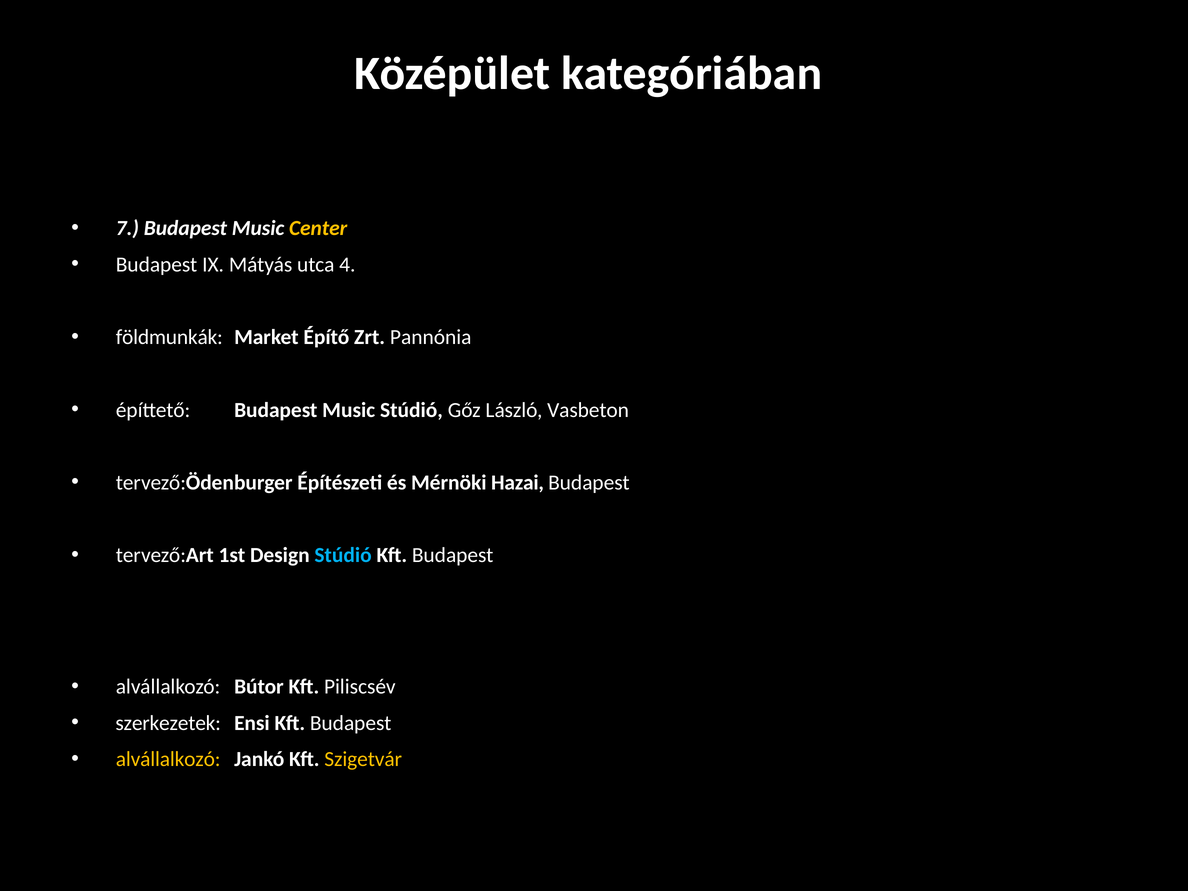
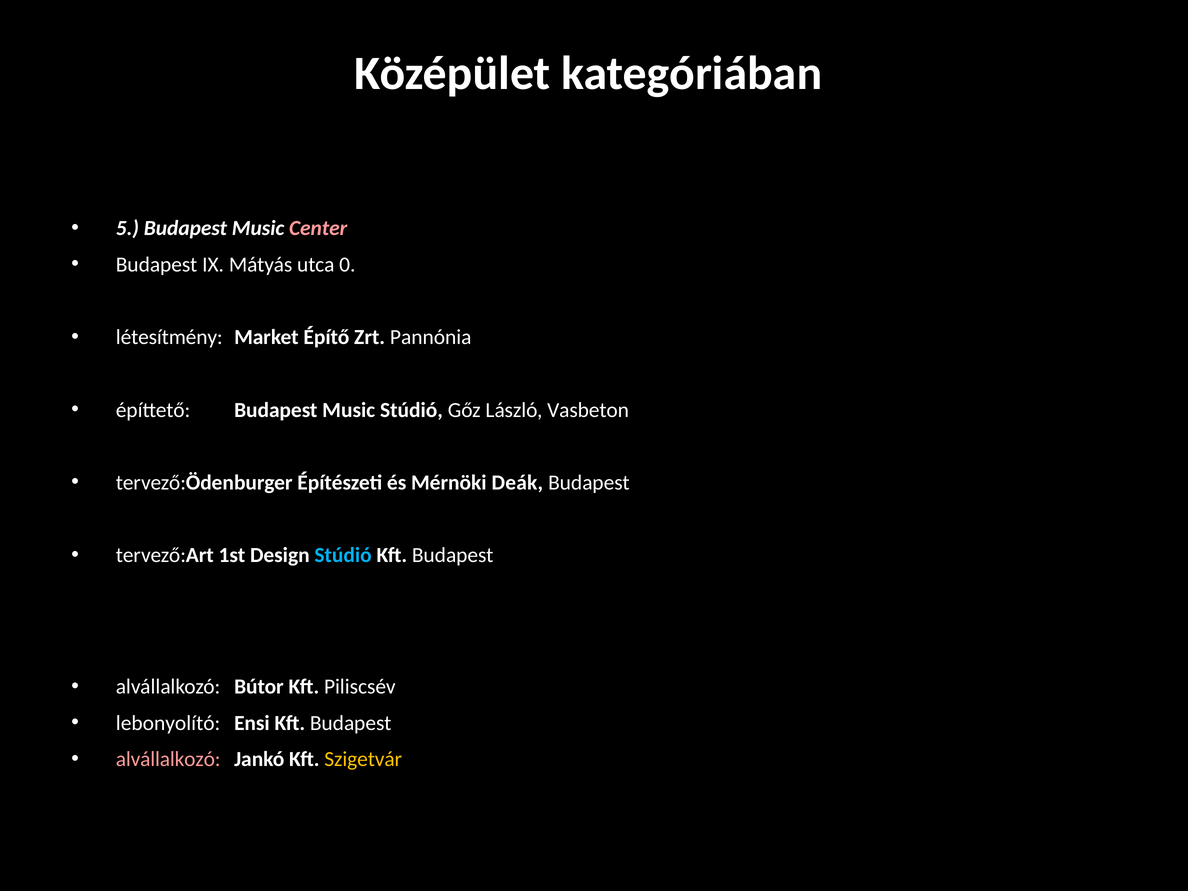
7: 7 -> 5
Center colour: yellow -> pink
4: 4 -> 0
földmunkák: földmunkák -> létesítmény
Hazai: Hazai -> Deák
szerkezetek: szerkezetek -> lebonyolító
alvállalkozó at (168, 759) colour: yellow -> pink
